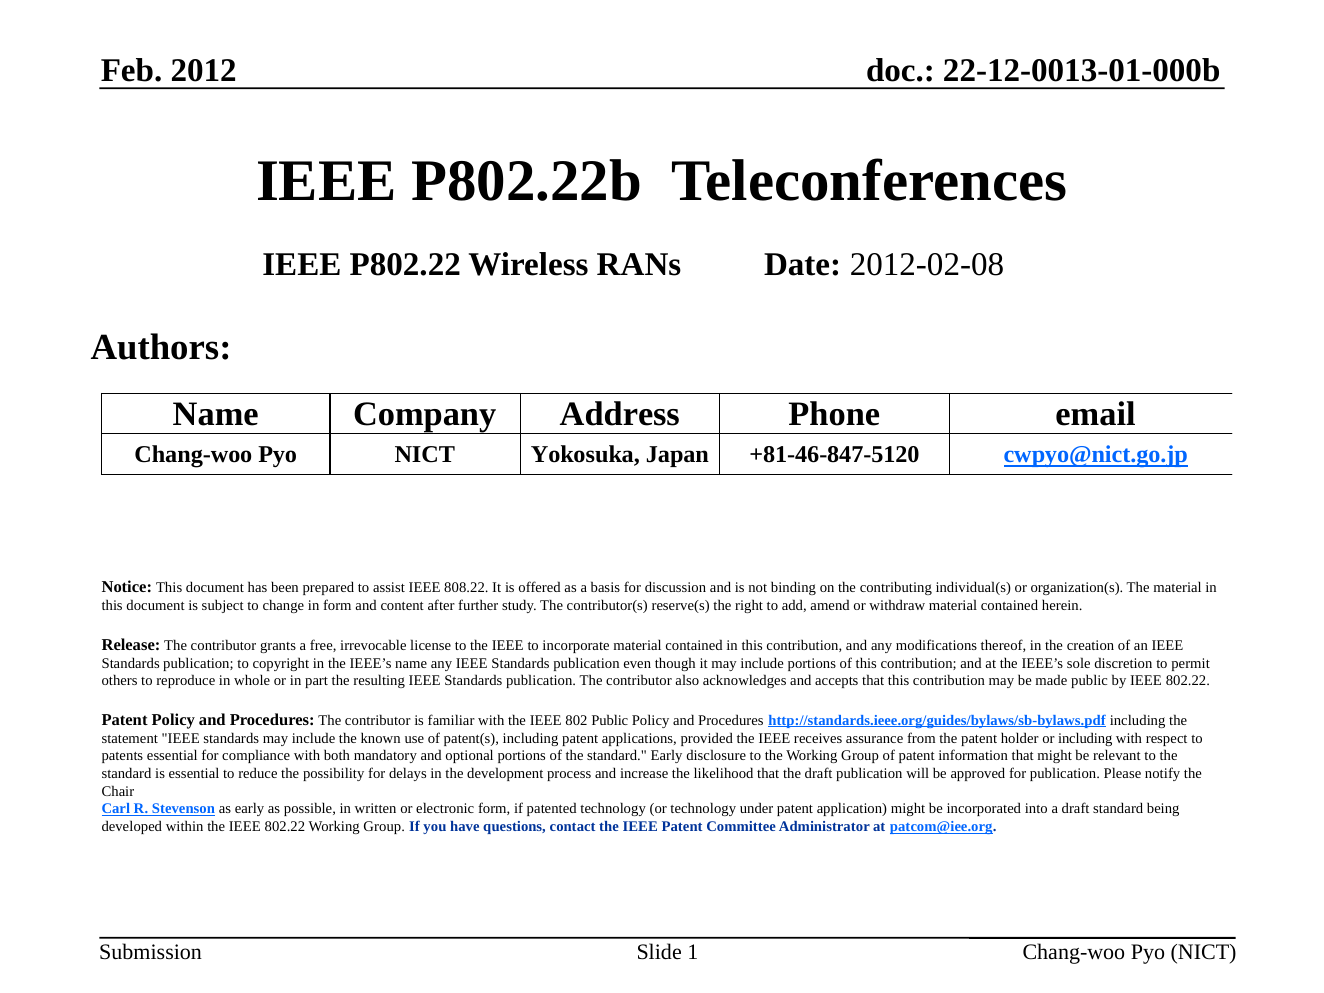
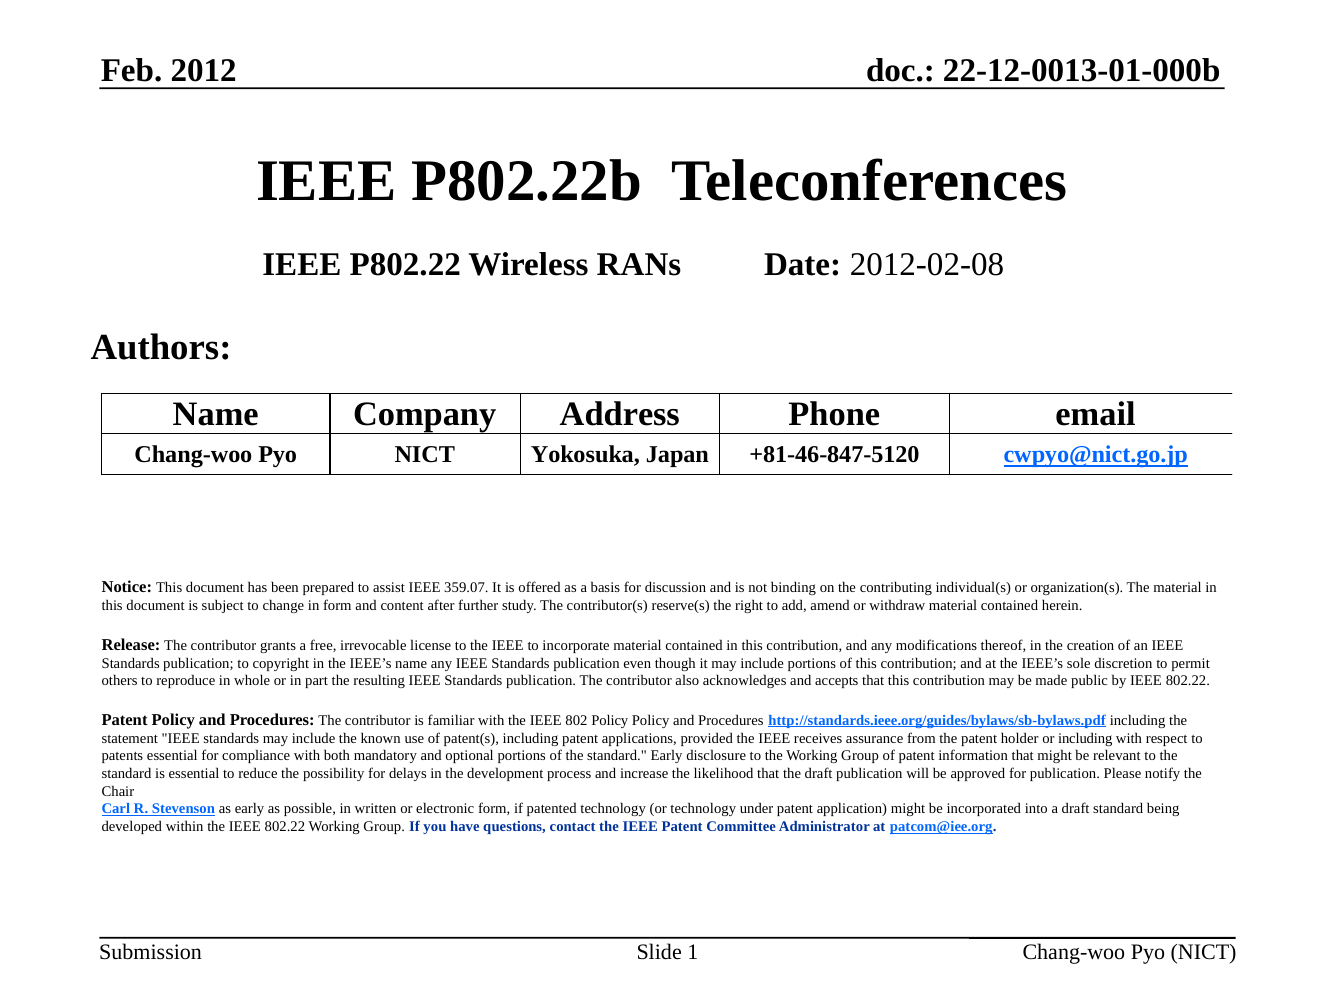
808.22: 808.22 -> 359.07
802 Public: Public -> Policy
